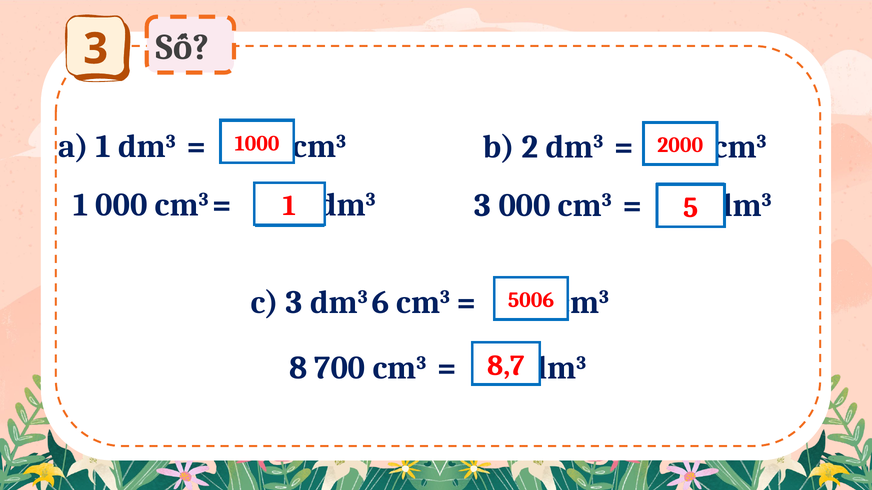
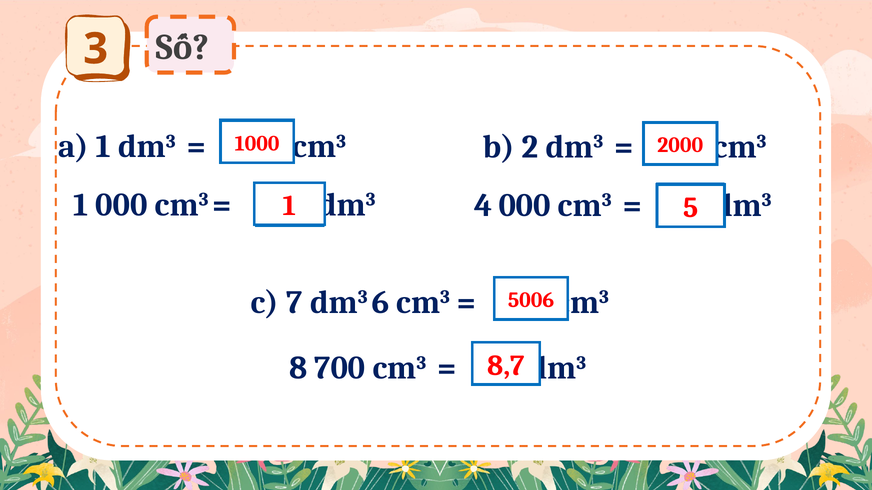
3 at (483, 206): 3 -> 4
c 3: 3 -> 7
